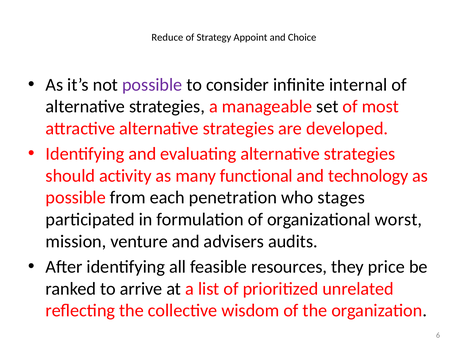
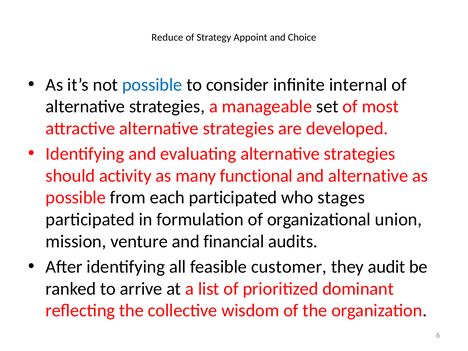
possible at (152, 85) colour: purple -> blue
and technology: technology -> alternative
each penetration: penetration -> participated
worst: worst -> union
advisers: advisers -> financial
resources: resources -> customer
price: price -> audit
unrelated: unrelated -> dominant
